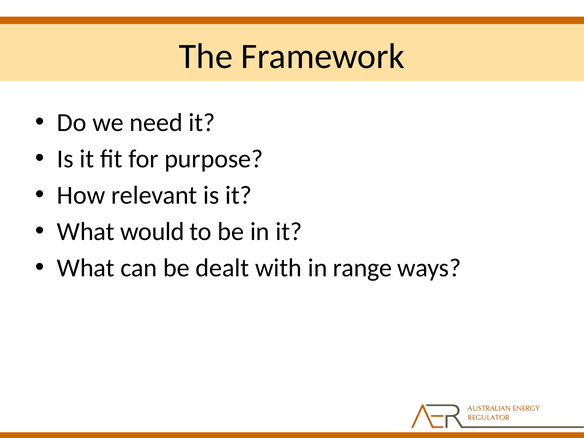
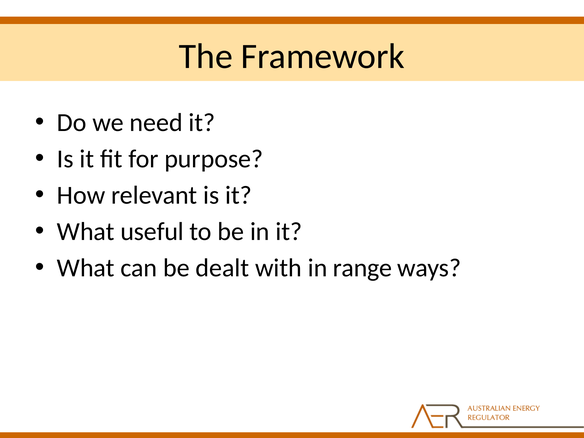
would: would -> useful
